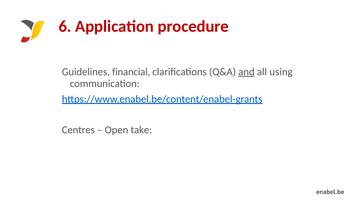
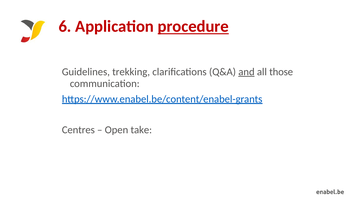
procedure underline: none -> present
financial: financial -> trekking
using: using -> those
